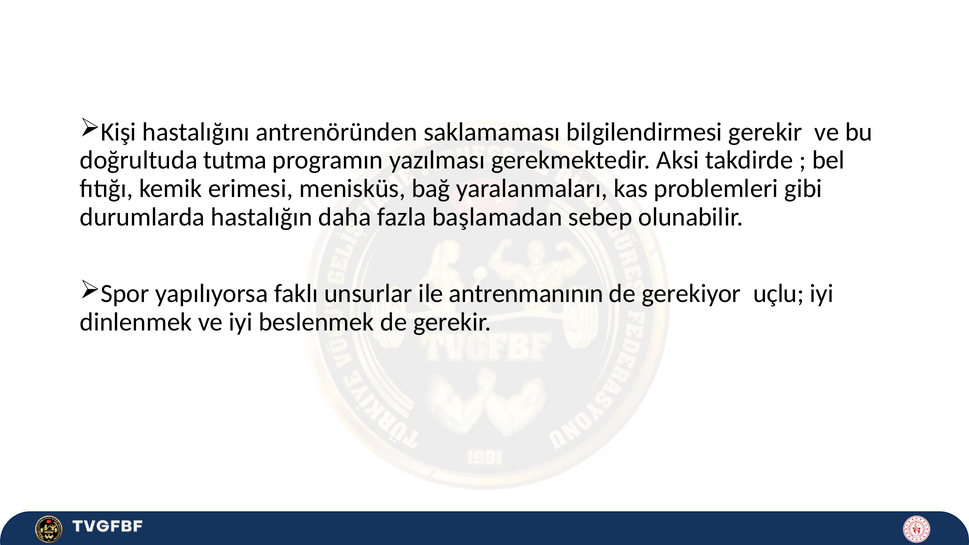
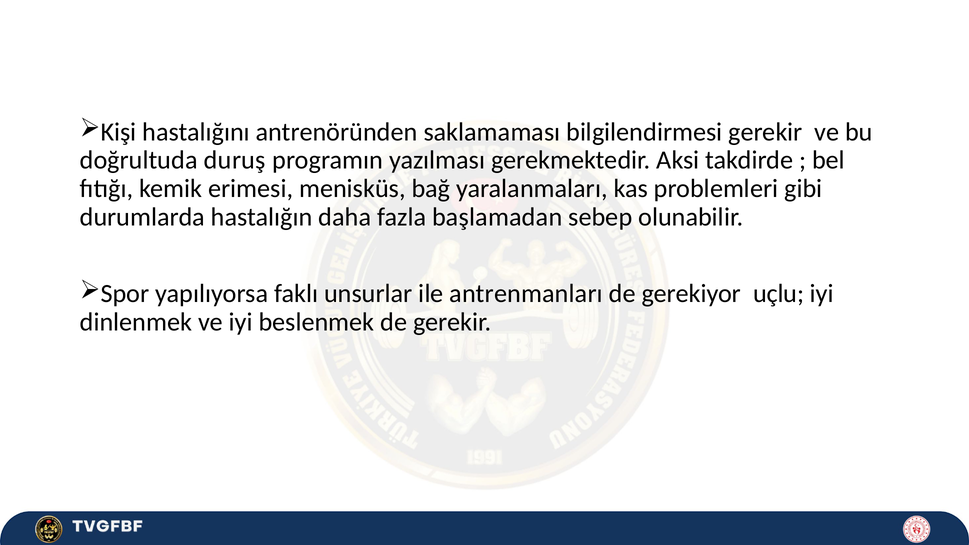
tutma: tutma -> duruş
antrenmanının: antrenmanının -> antrenmanları
